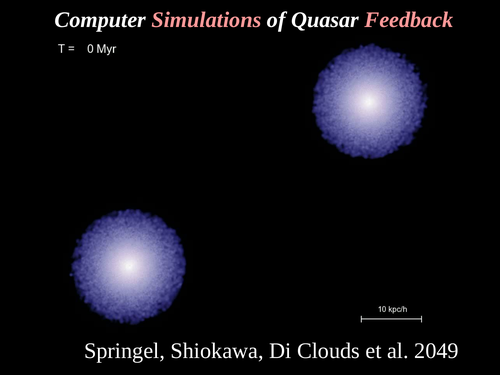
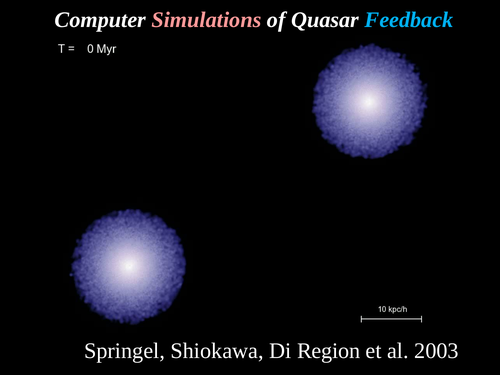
Feedback colour: pink -> light blue
Clouds: Clouds -> Region
2049: 2049 -> 2003
